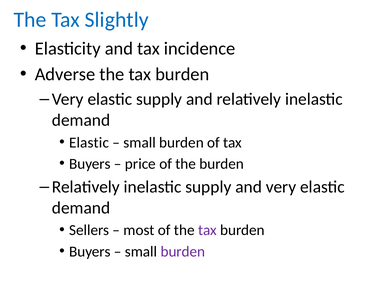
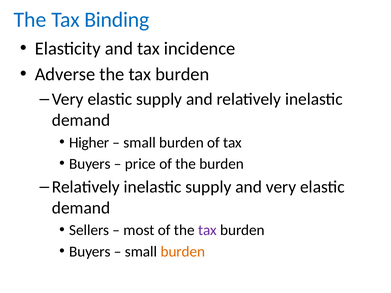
Slightly: Slightly -> Binding
Elastic at (89, 143): Elastic -> Higher
burden at (183, 252) colour: purple -> orange
